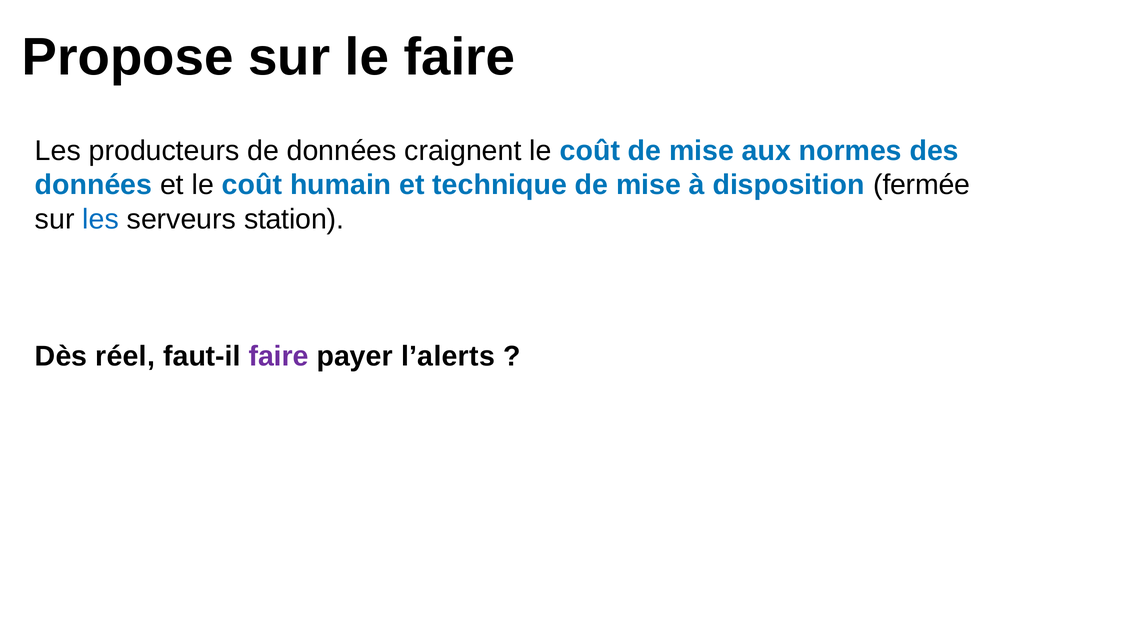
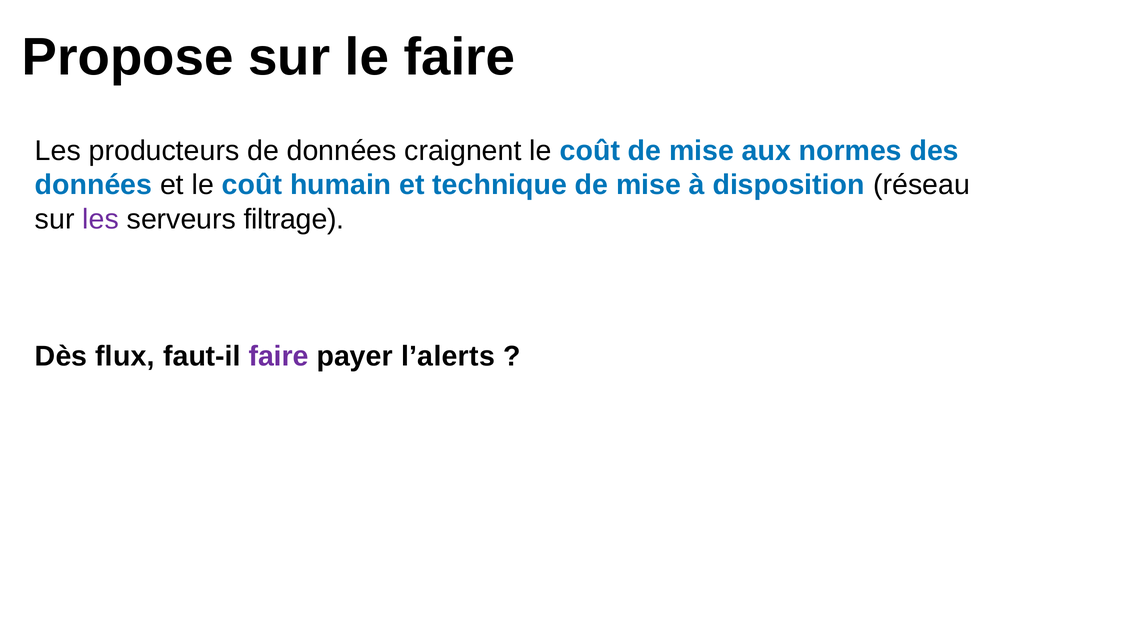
fermée: fermée -> réseau
les at (101, 219) colour: blue -> purple
station: station -> filtrage
réel: réel -> flux
